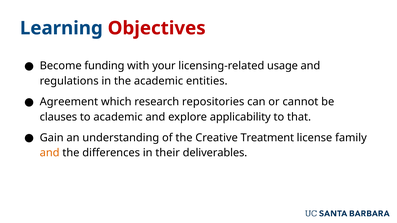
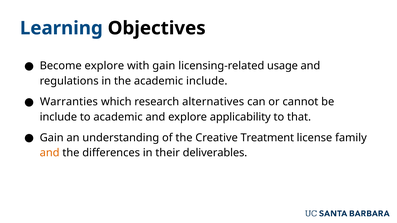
Objectives colour: red -> black
Become funding: funding -> explore
with your: your -> gain
academic entities: entities -> include
Agreement: Agreement -> Warranties
repositories: repositories -> alternatives
clauses at (58, 117): clauses -> include
